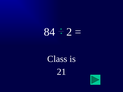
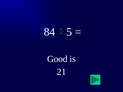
2: 2 -> 5
Class: Class -> Good
